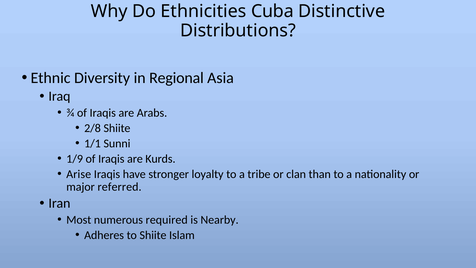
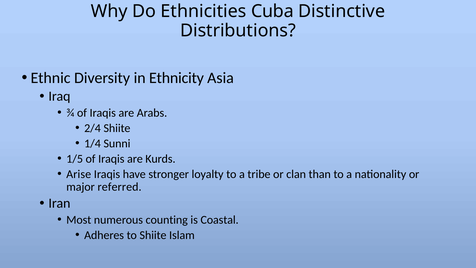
Regional: Regional -> Ethnicity
2/8: 2/8 -> 2/4
1/1: 1/1 -> 1/4
1/9: 1/9 -> 1/5
required: required -> counting
Nearby: Nearby -> Coastal
